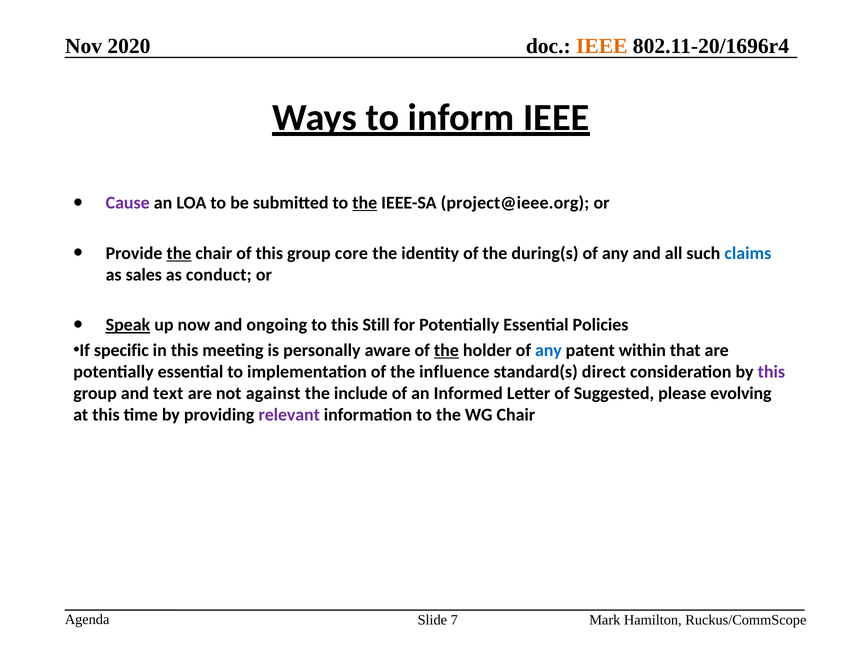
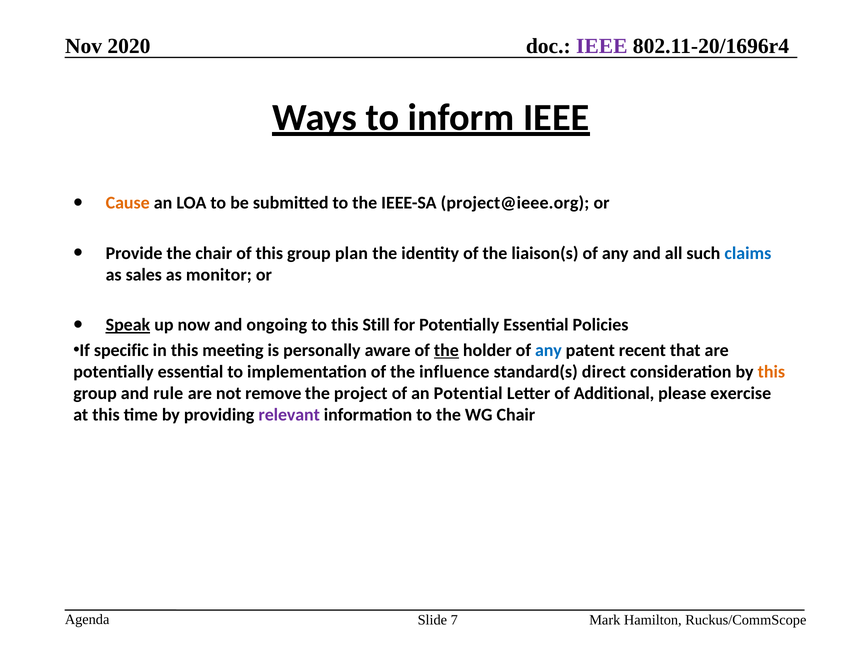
IEEE at (602, 46) colour: orange -> purple
Cause colour: purple -> orange
the at (365, 203) underline: present -> none
the at (179, 253) underline: present -> none
core: core -> plan
during(s: during(s -> liaison(s
conduct: conduct -> monitor
within: within -> recent
this at (771, 372) colour: purple -> orange
text: text -> rule
against: against -> remove
include: include -> project
Informed: Informed -> Potential
Suggested: Suggested -> Additional
evolving: evolving -> exercise
